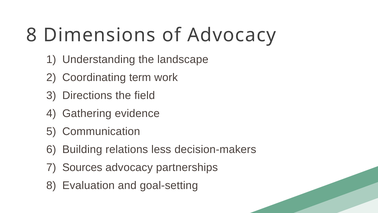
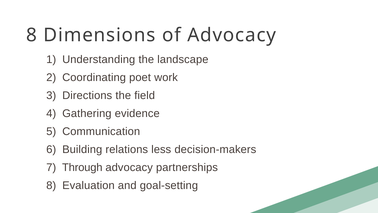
term: term -> poet
Sources: Sources -> Through
